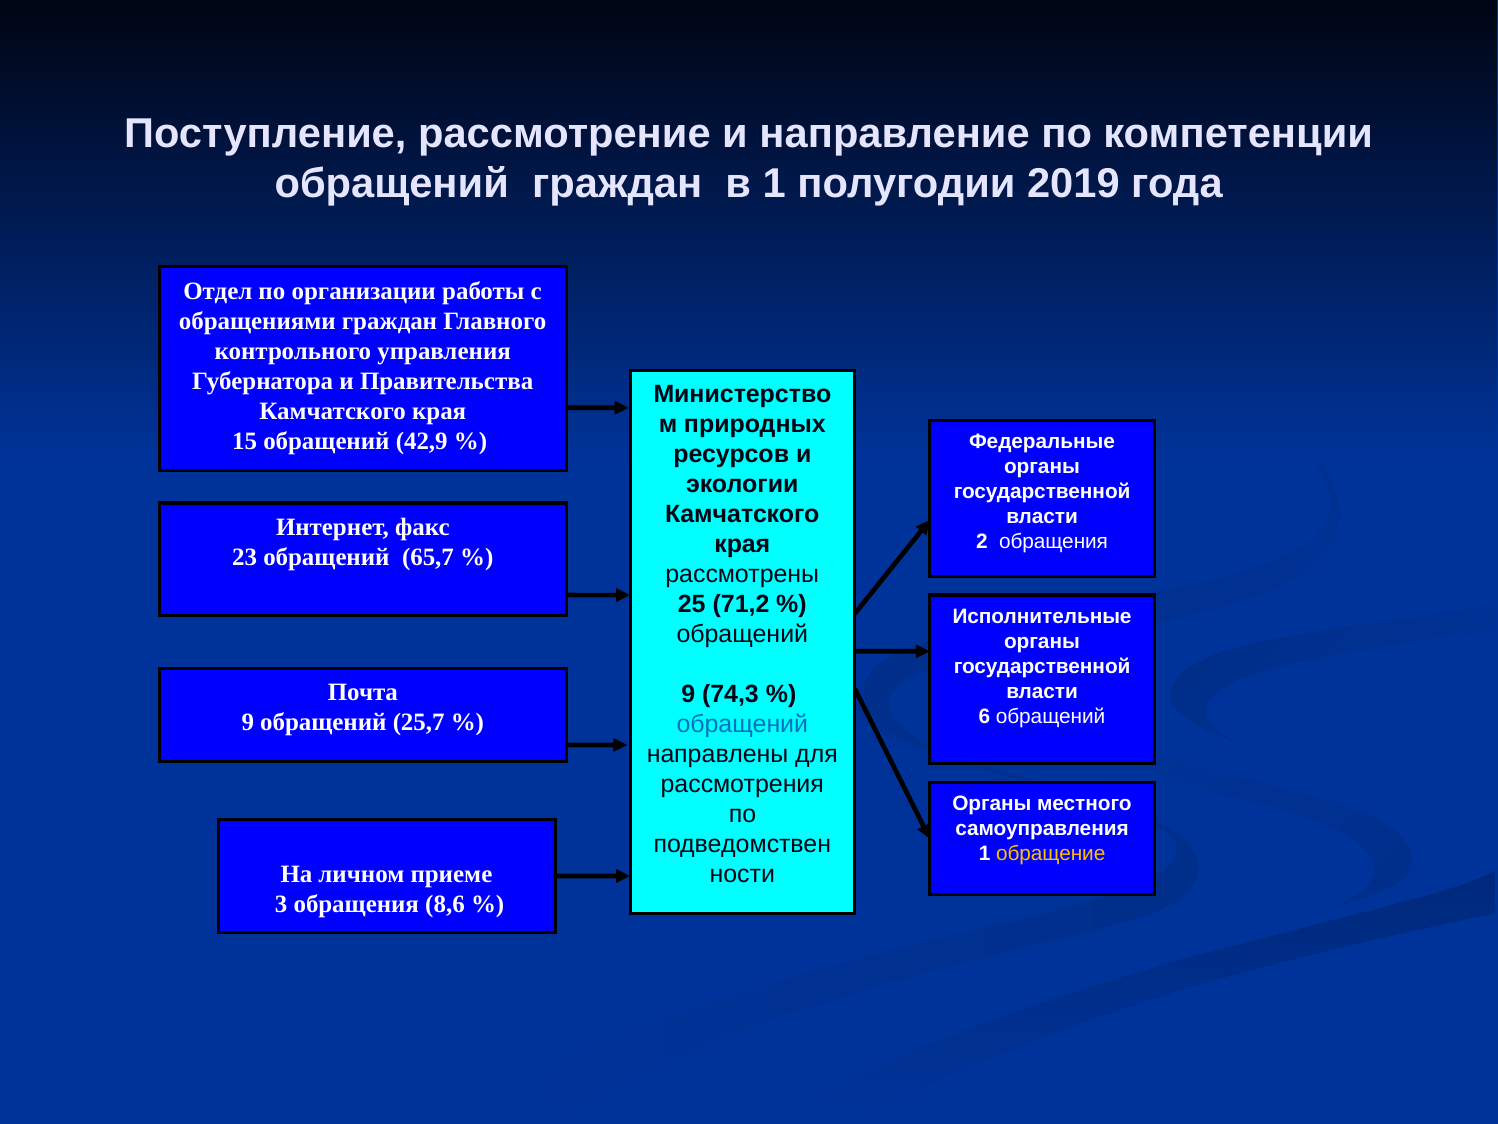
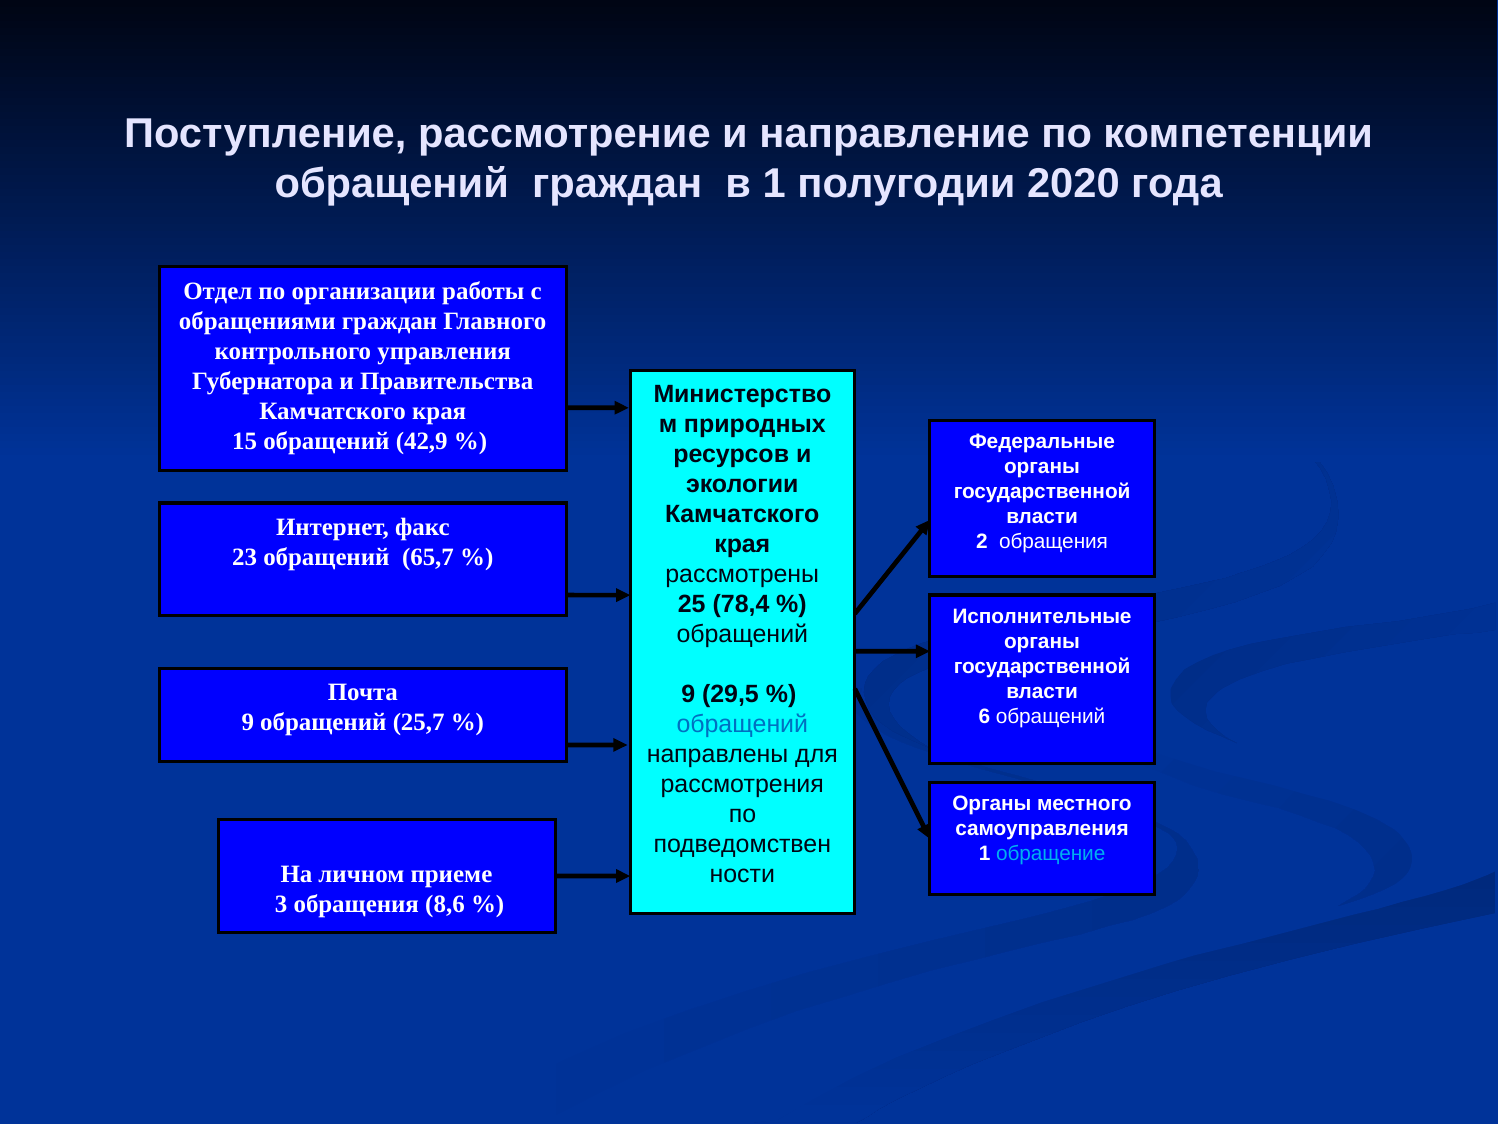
2019: 2019 -> 2020
71,2: 71,2 -> 78,4
74,3: 74,3 -> 29,5
обращение colour: yellow -> light blue
